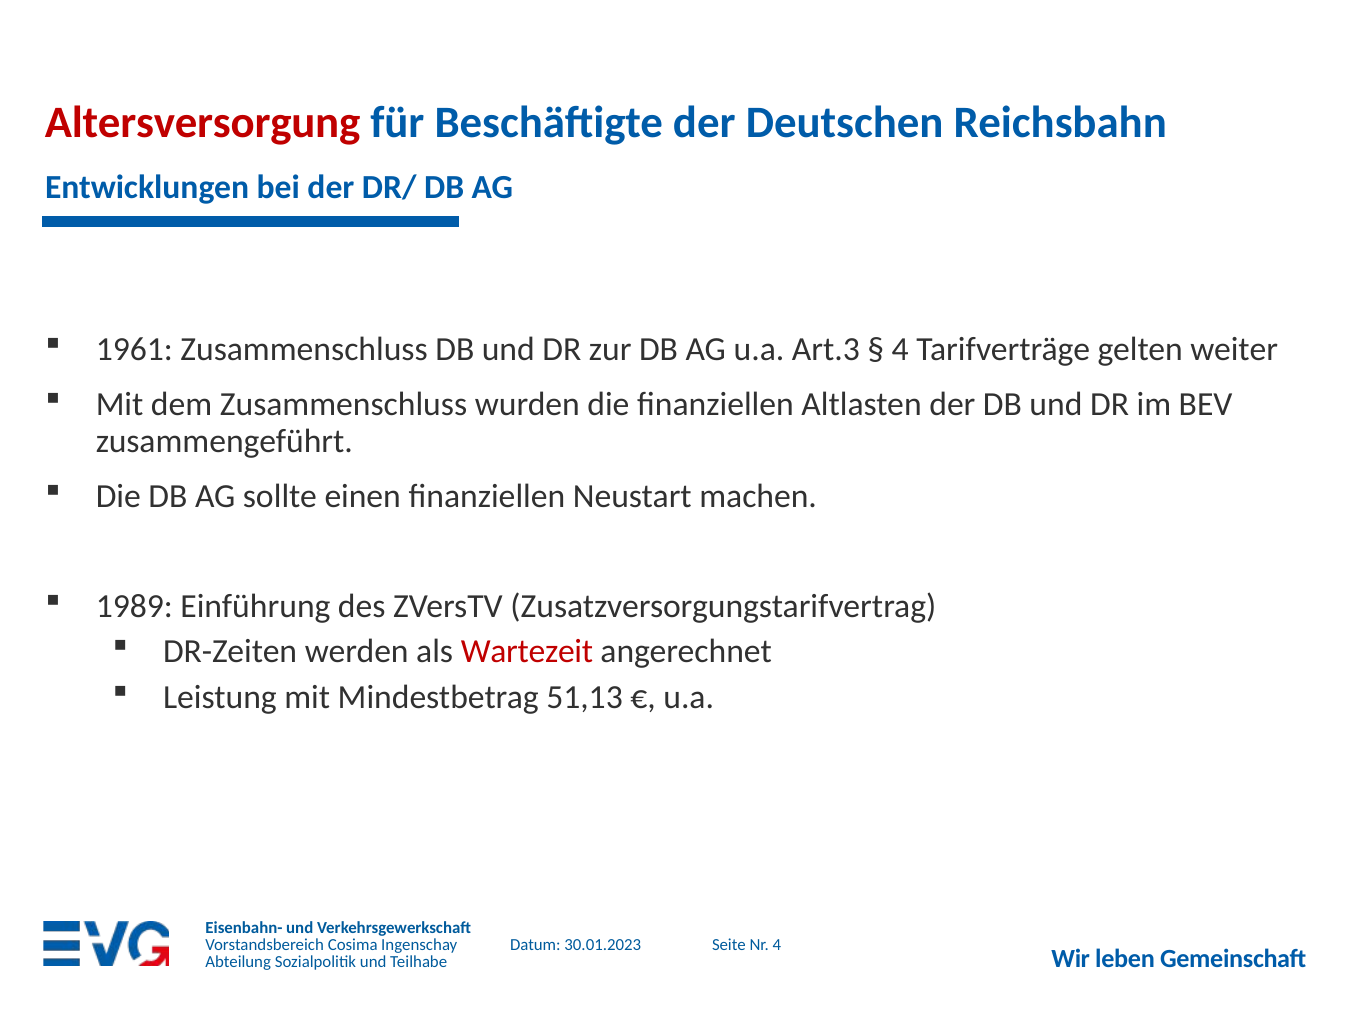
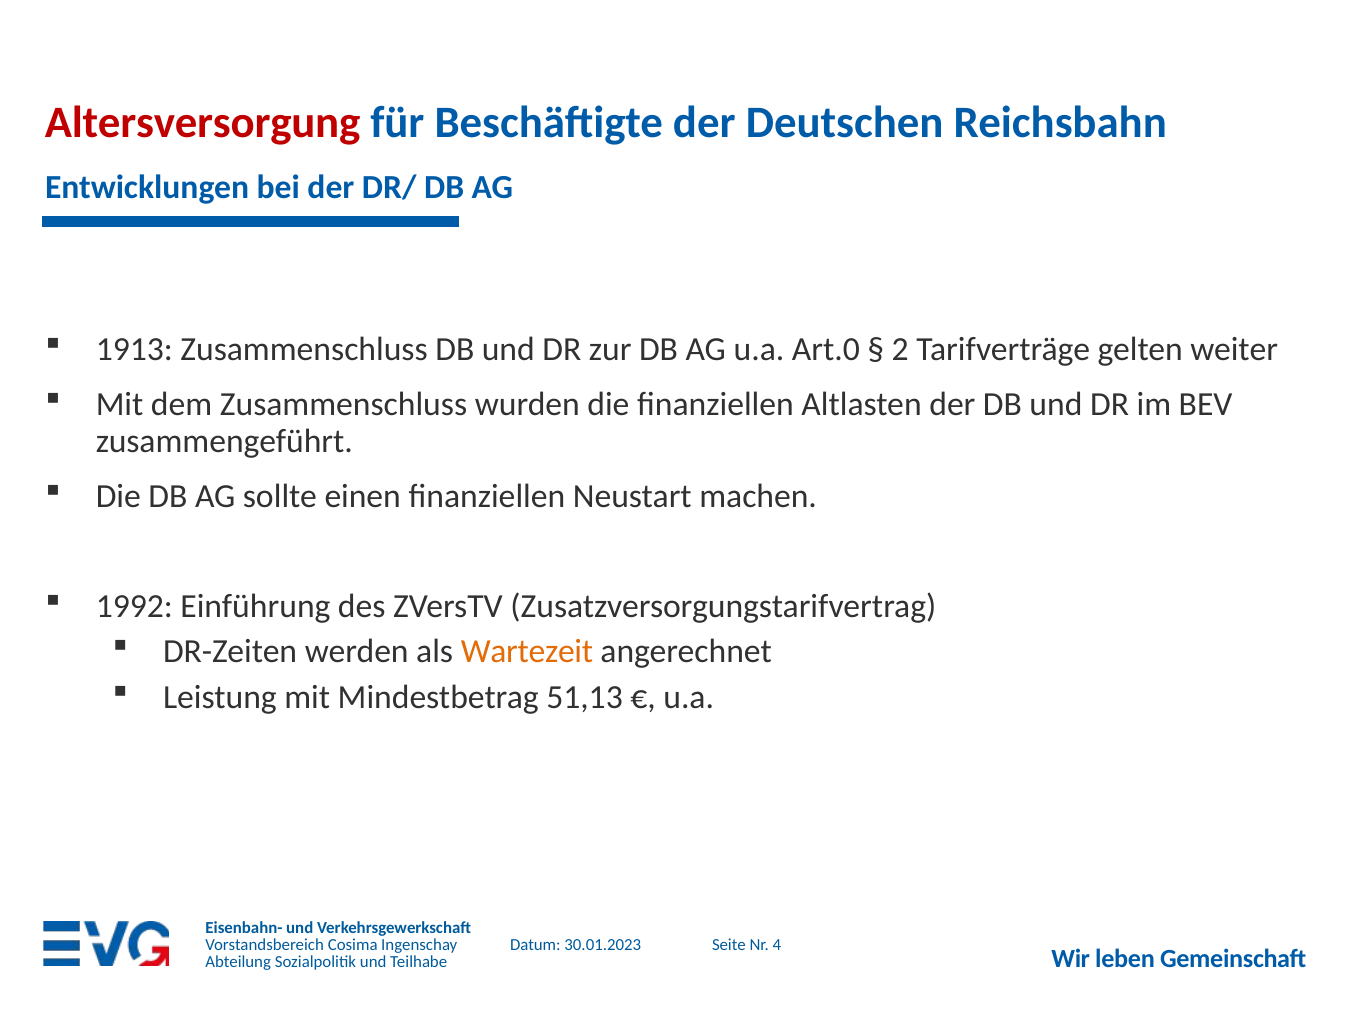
1961: 1961 -> 1913
Art.3: Art.3 -> Art.0
4 at (900, 349): 4 -> 2
1989: 1989 -> 1992
Wartezeit colour: red -> orange
